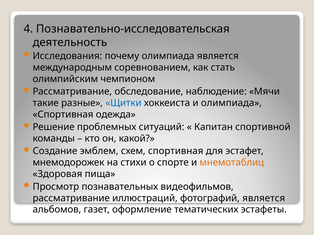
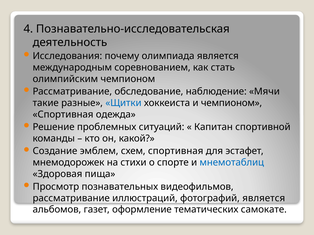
и олимпиада: олимпиада -> чемпионом
мнемотаблиц colour: orange -> blue
эстафеты: эстафеты -> самокате
